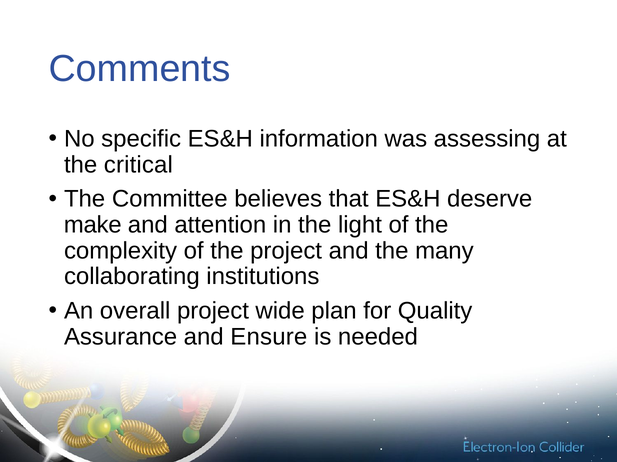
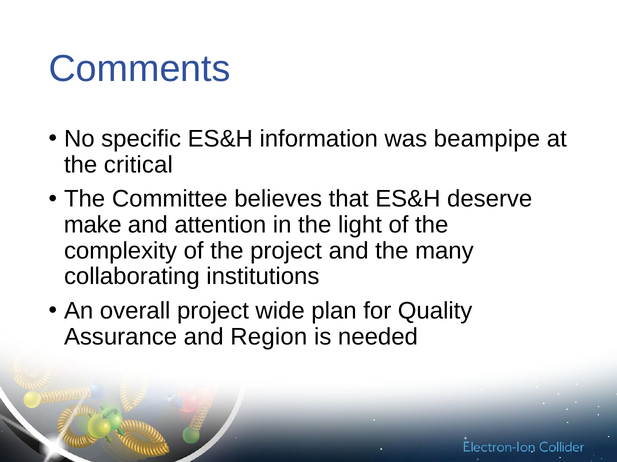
assessing: assessing -> beampipe
Ensure: Ensure -> Region
